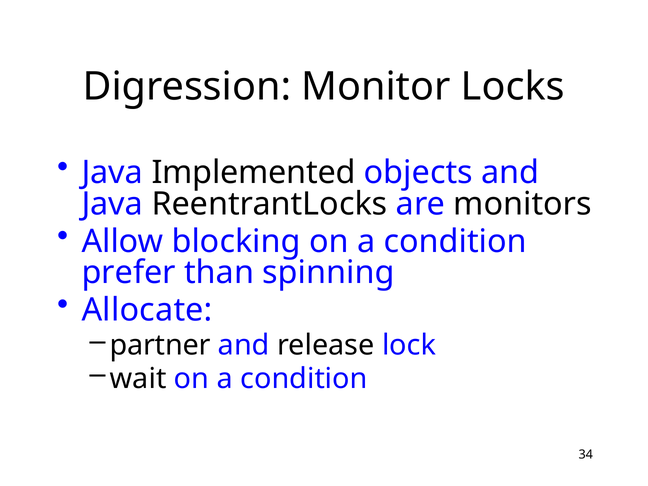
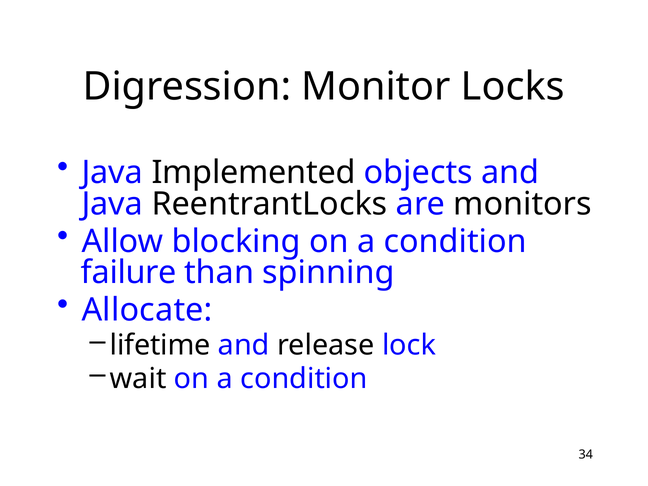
prefer: prefer -> failure
partner: partner -> lifetime
